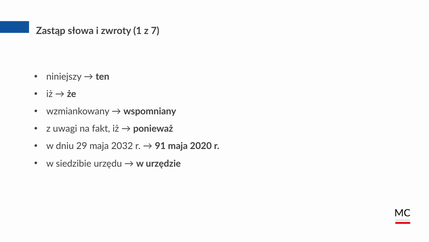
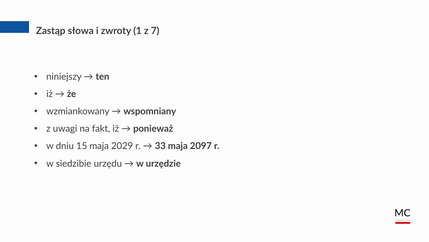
29: 29 -> 15
2032: 2032 -> 2029
91: 91 -> 33
2020: 2020 -> 2097
